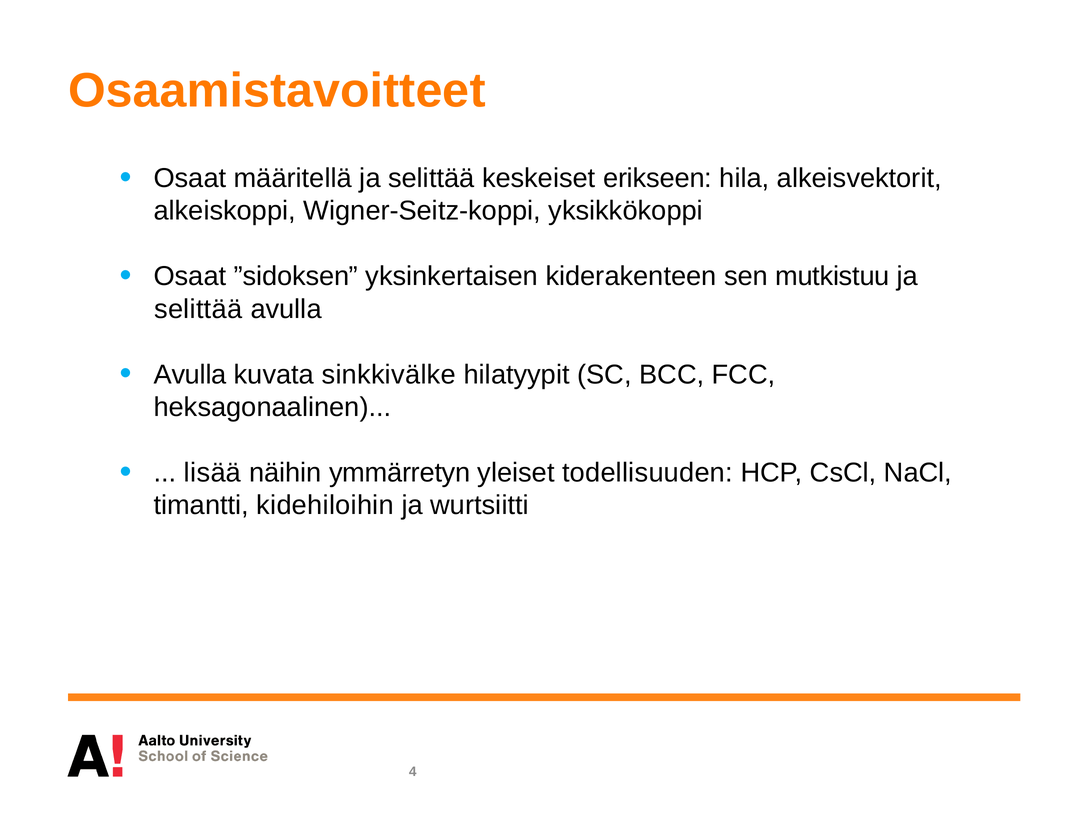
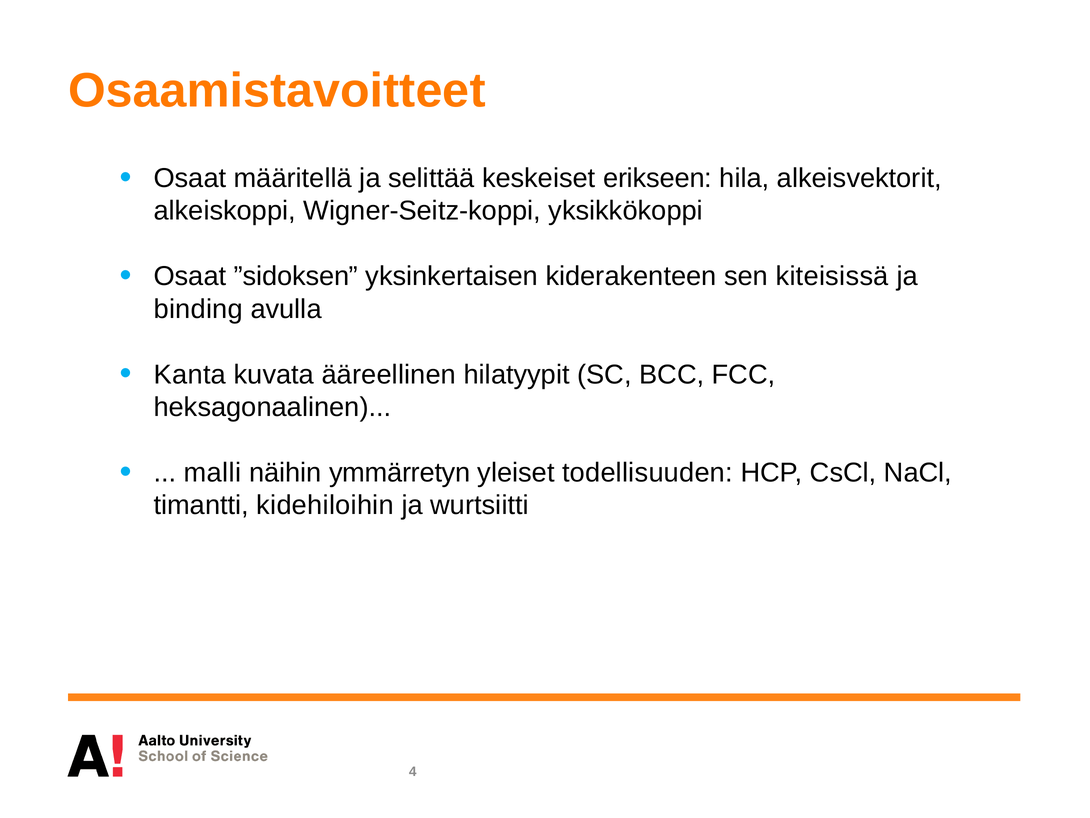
mutkistuu: mutkistuu -> kiteisissä
selittää at (198, 309): selittää -> binding
Avulla at (190, 374): Avulla -> Kanta
sinkkivälke: sinkkivälke -> ääreellinen
lisää: lisää -> malli
